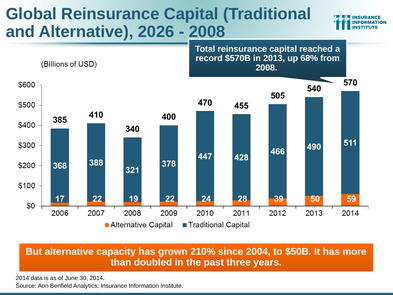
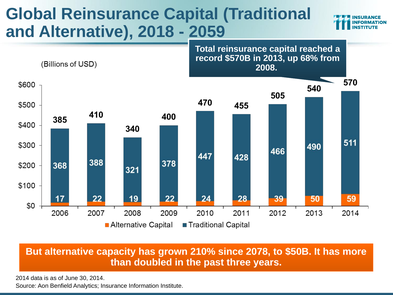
2026: 2026 -> 2018
2008 at (207, 32): 2008 -> 2059
2004: 2004 -> 2078
